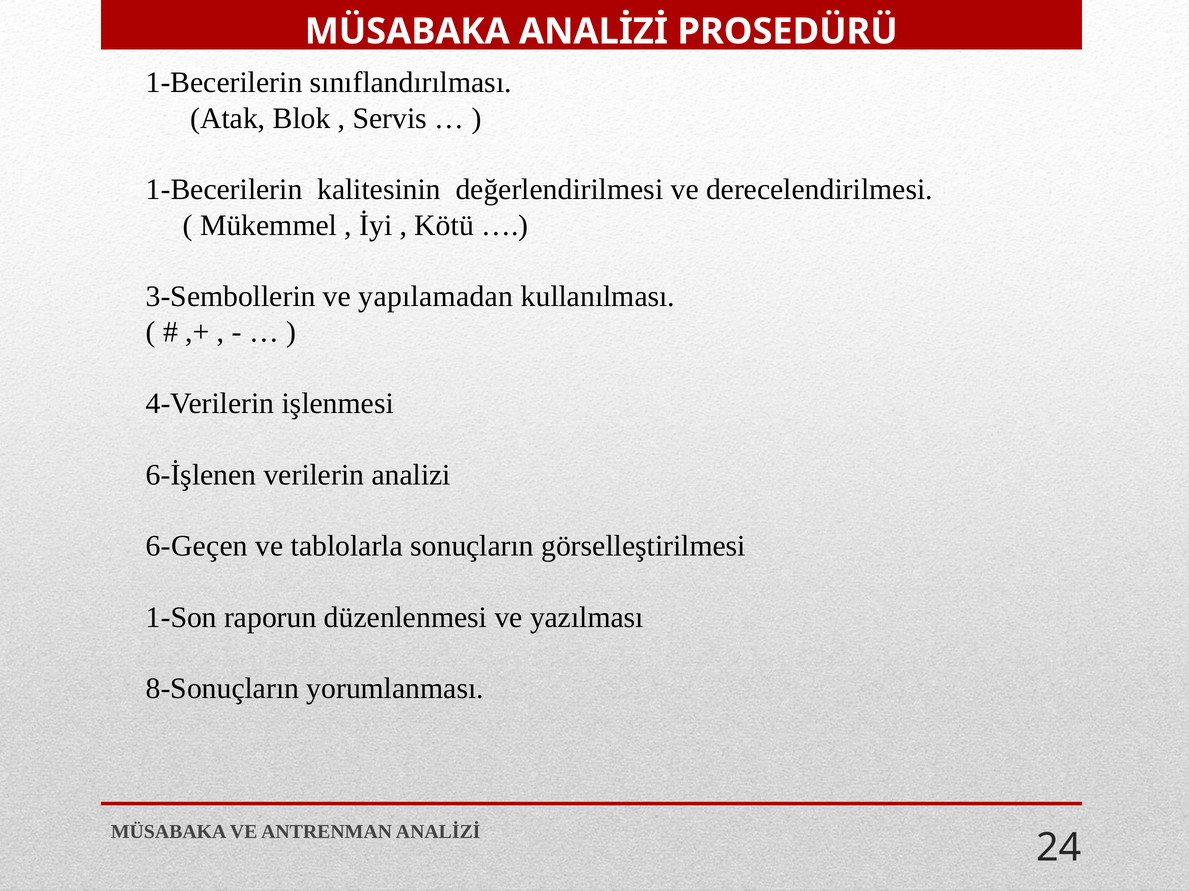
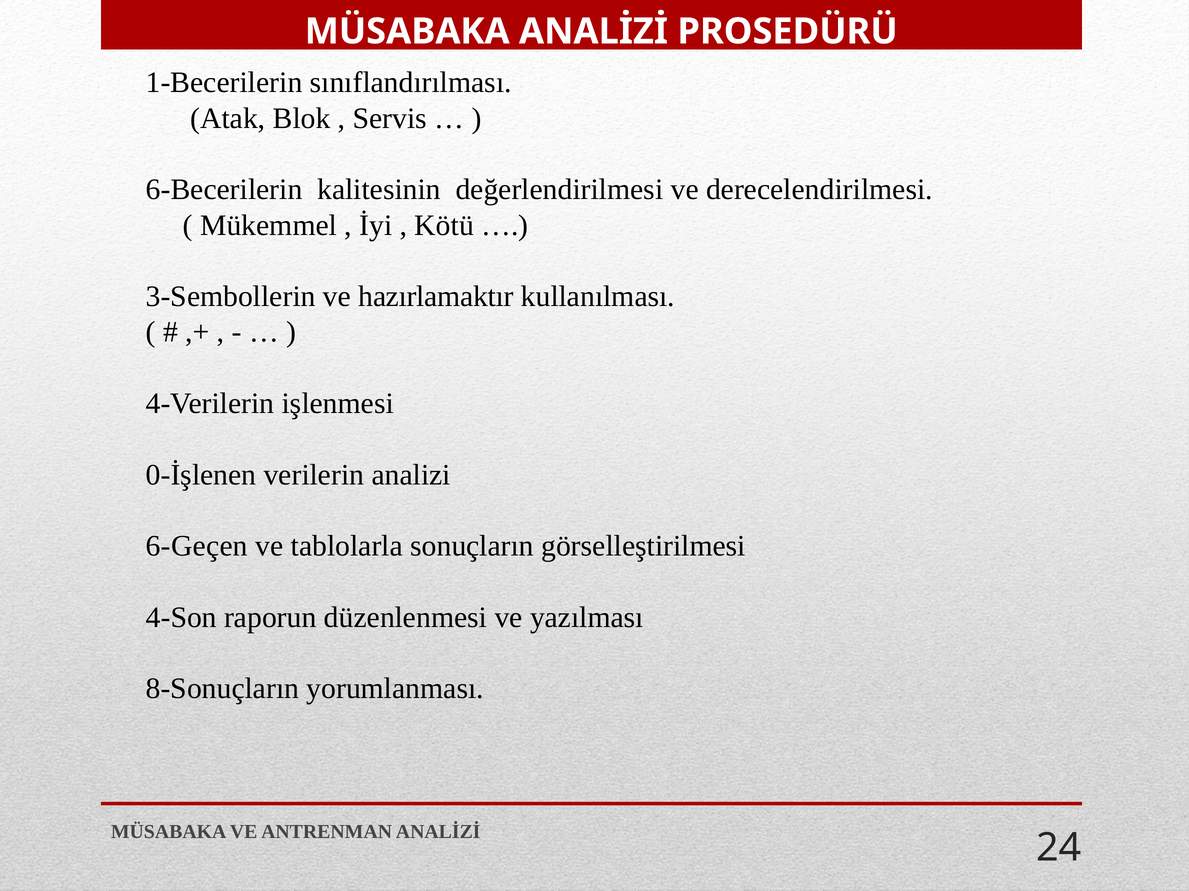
1-Becerilerin at (224, 190): 1-Becerilerin -> 6-Becerilerin
yapılamadan: yapılamadan -> hazırlamaktır
6-İşlenen: 6-İşlenen -> 0-İşlenen
1-Son: 1-Son -> 4-Son
